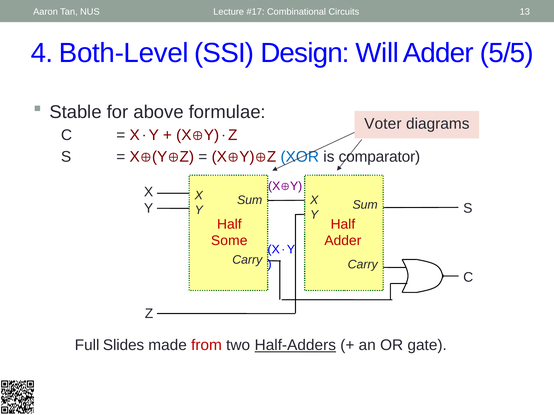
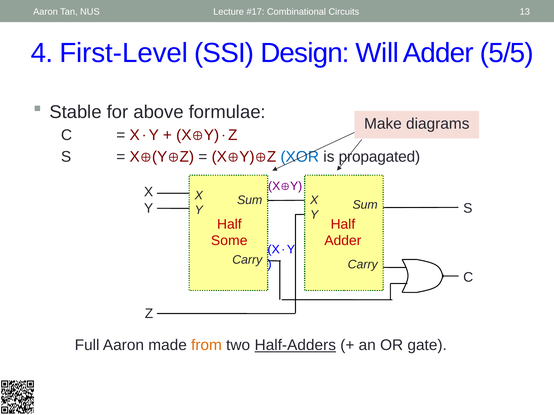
Both-Level: Both-Level -> First-Level
Voter: Voter -> Make
comparator: comparator -> propagated
Full Slides: Slides -> Aaron
from colour: red -> orange
